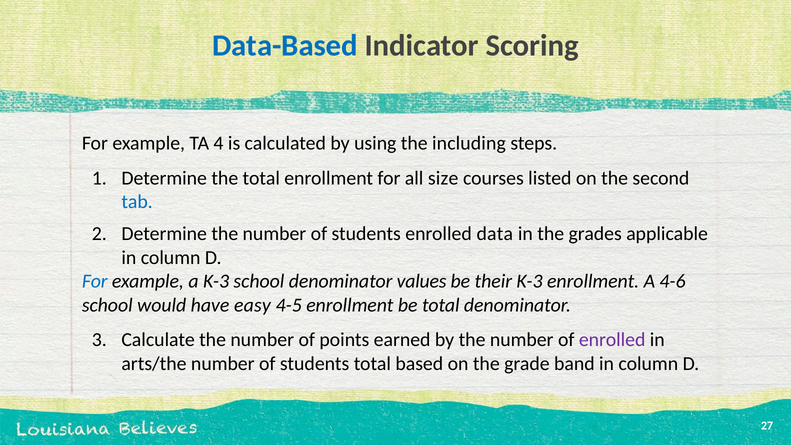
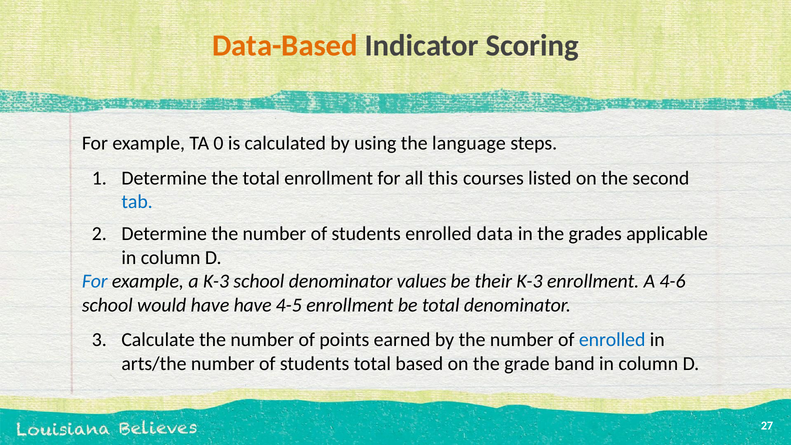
Data-Based colour: blue -> orange
4: 4 -> 0
including: including -> language
size: size -> this
have easy: easy -> have
enrolled at (612, 340) colour: purple -> blue
